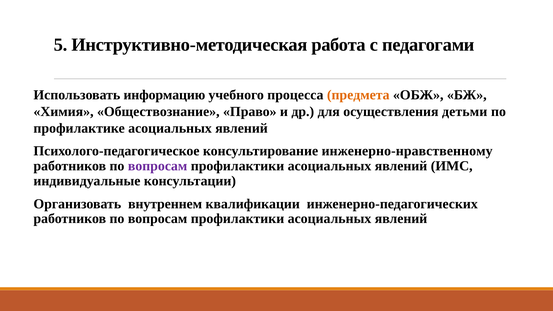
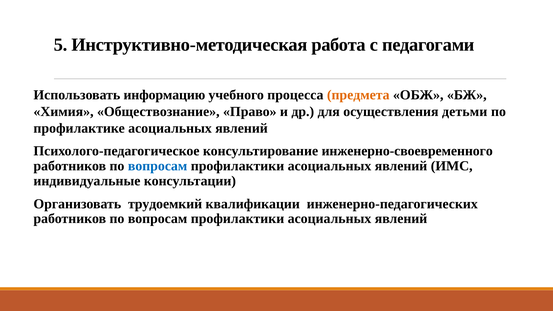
инженерно-нравственному: инженерно-нравственному -> инженерно-своевременного
вопросам at (158, 166) colour: purple -> blue
внутреннем: внутреннем -> трудоемкий
